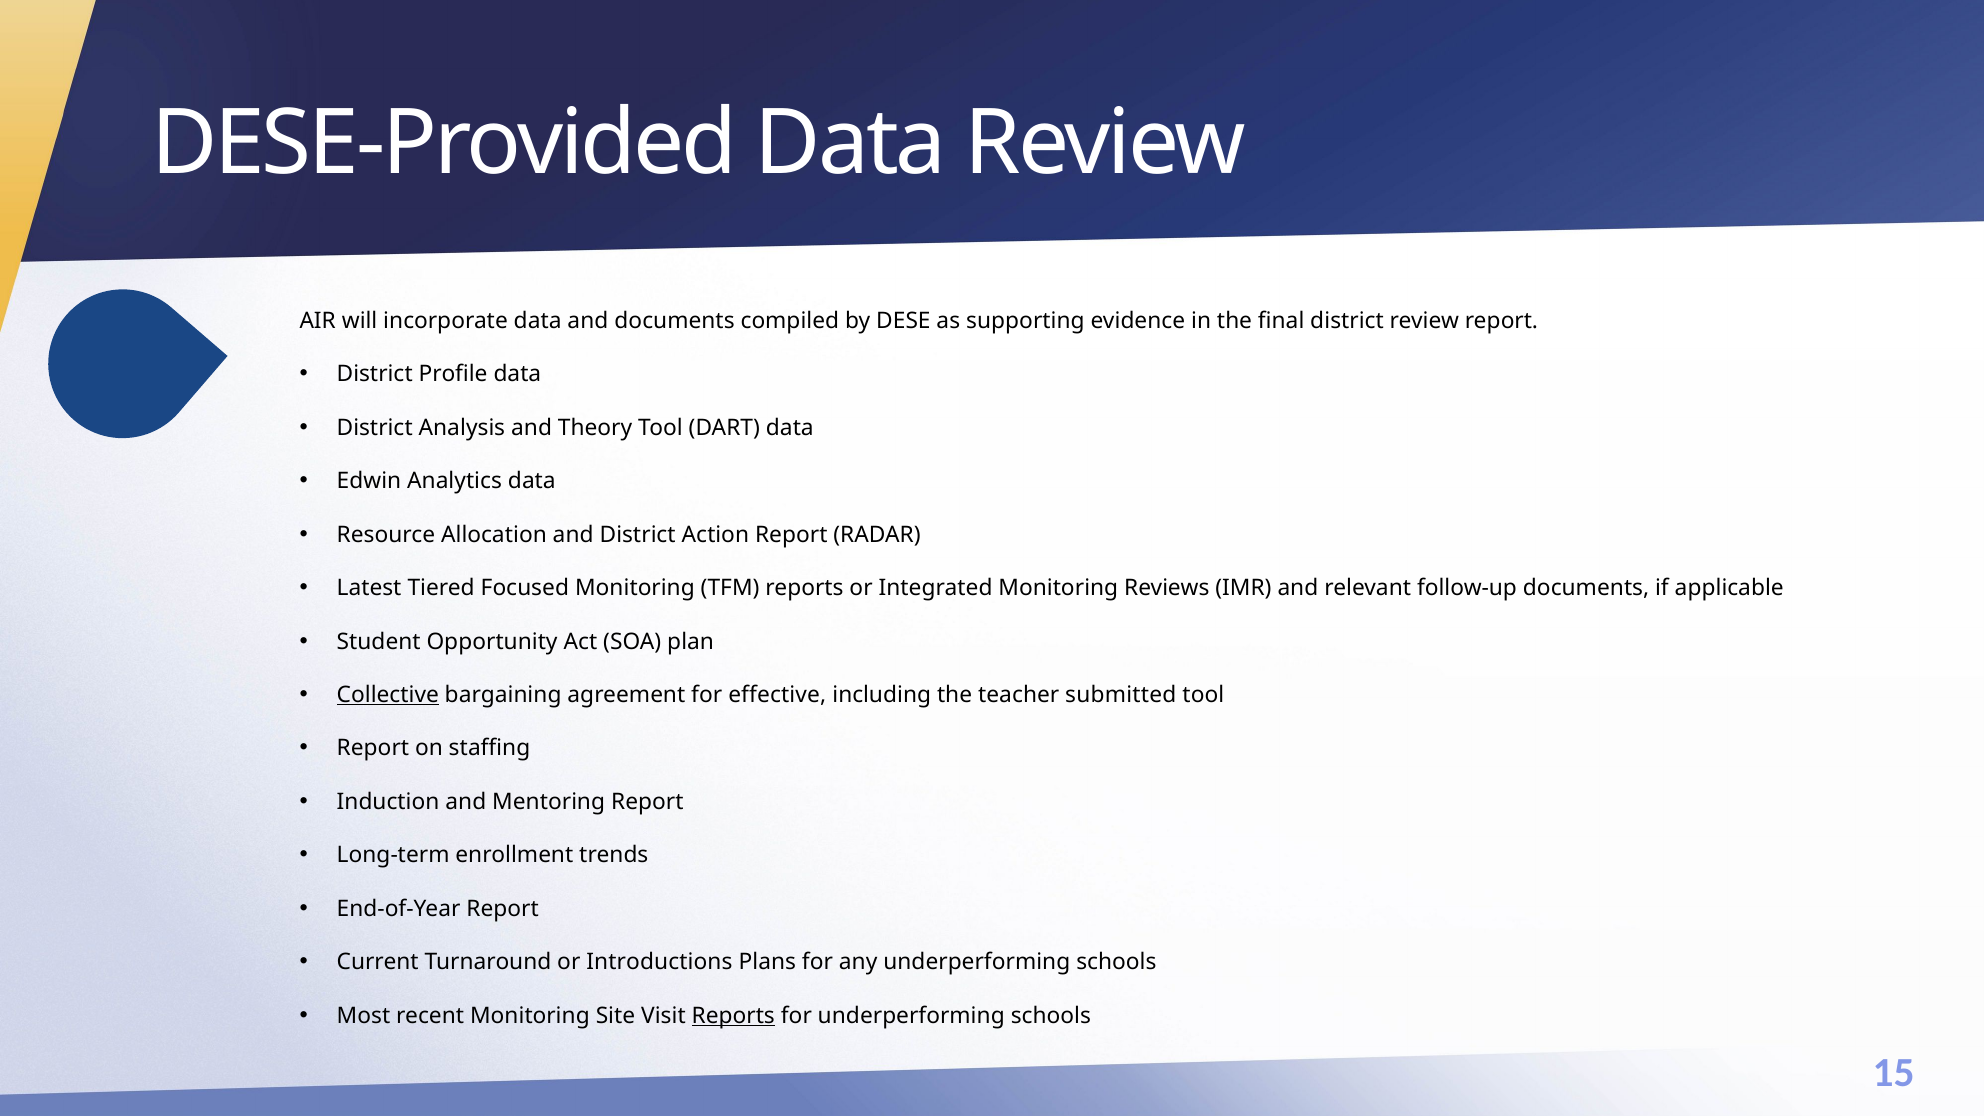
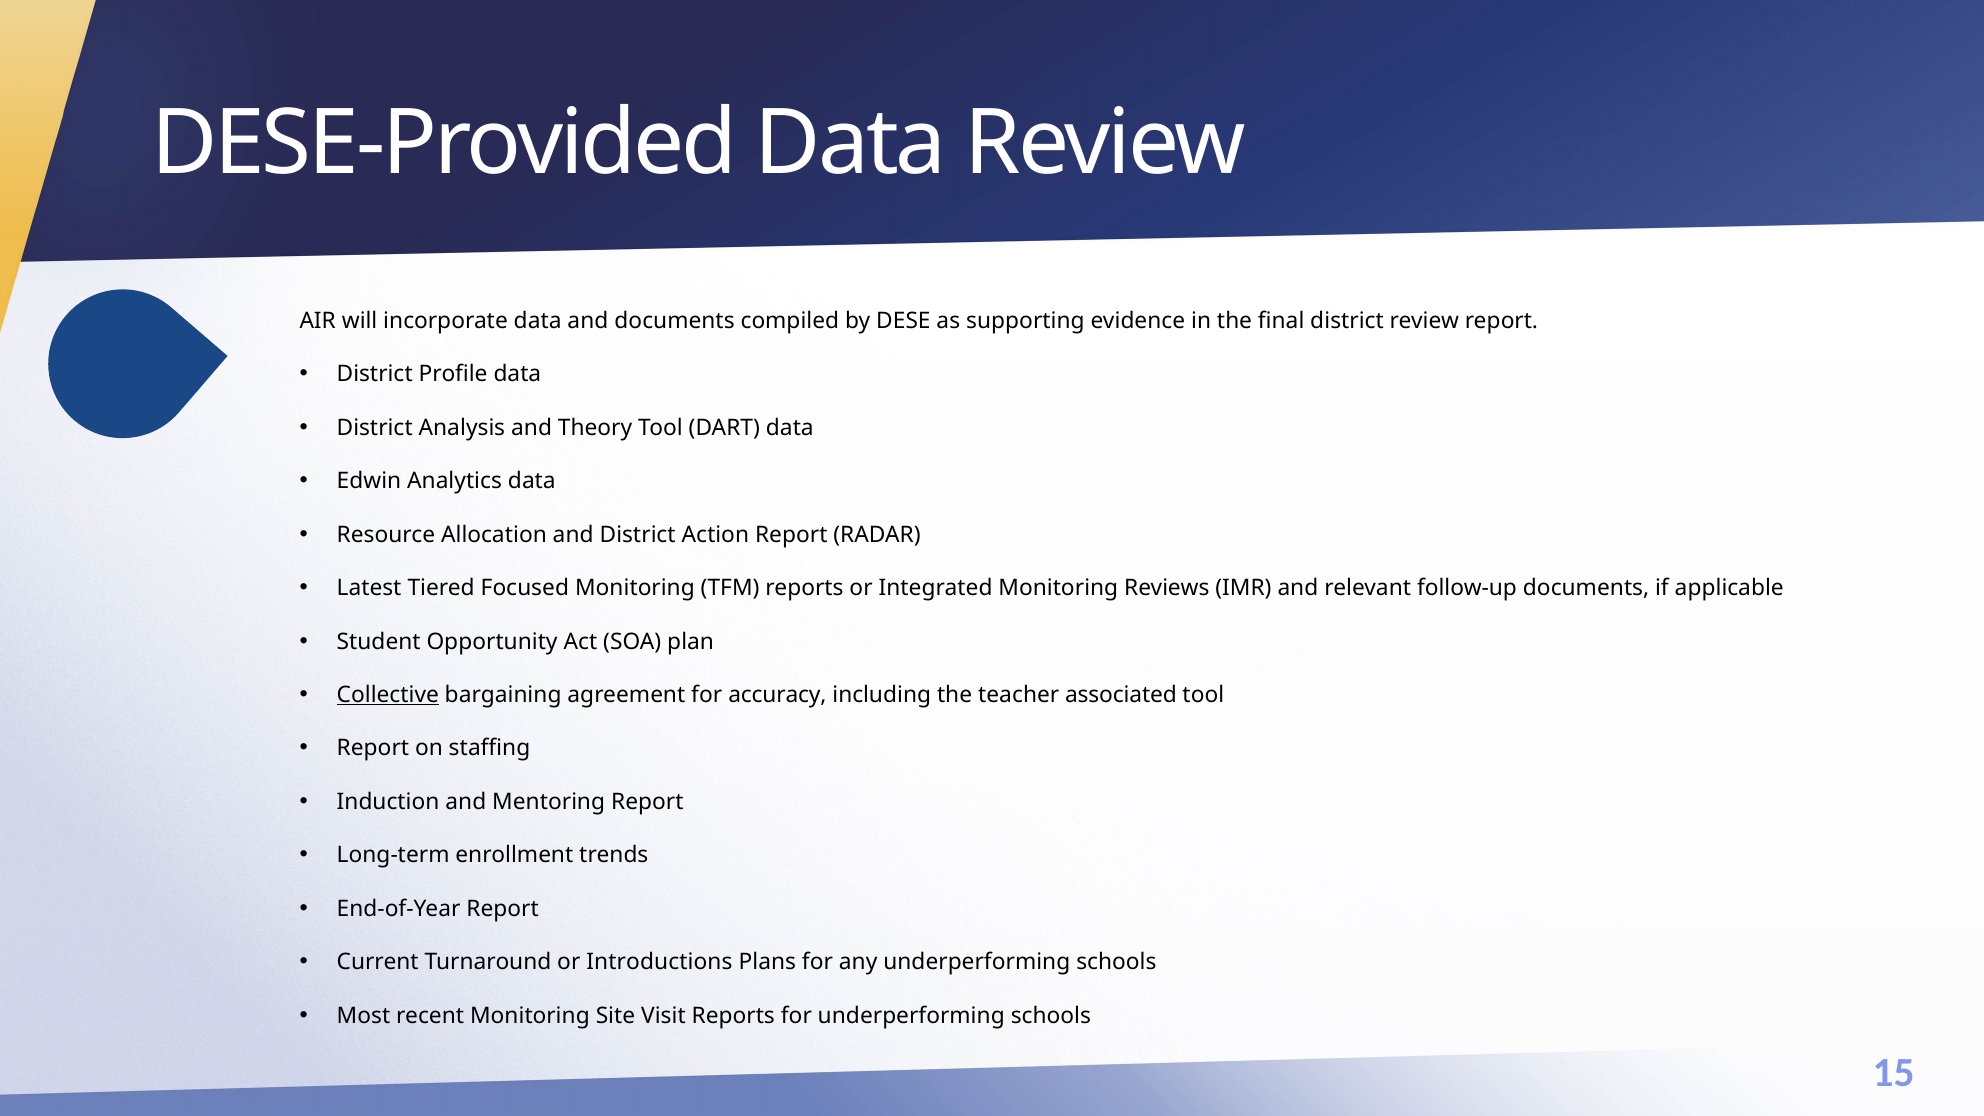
effective: effective -> accuracy
submitted: submitted -> associated
Reports at (733, 1016) underline: present -> none
